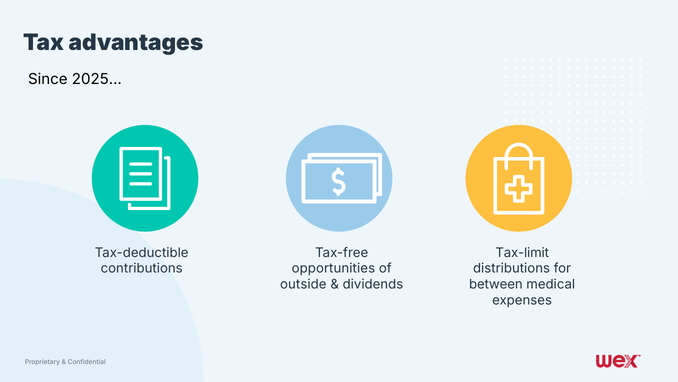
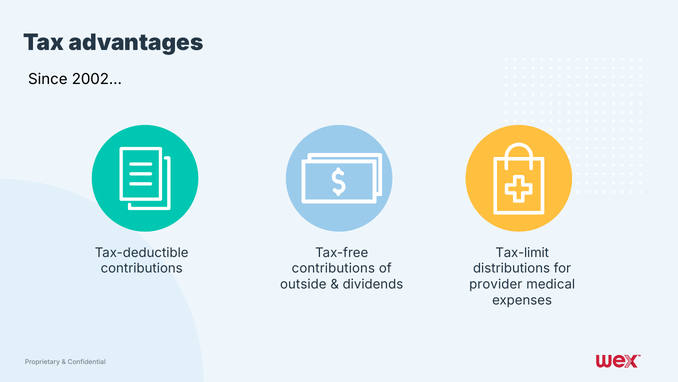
2025…: 2025… -> 2002…
opportunities at (333, 268): opportunities -> contributions
between: between -> provider
